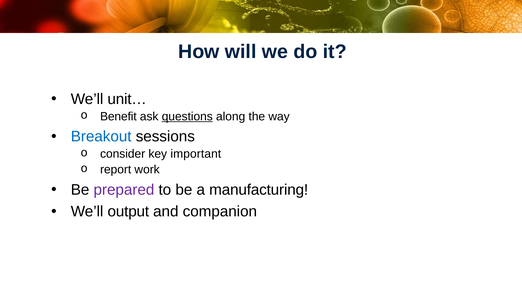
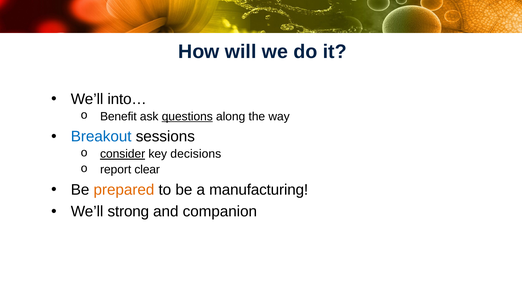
unit…: unit… -> into…
consider underline: none -> present
important: important -> decisions
work: work -> clear
prepared colour: purple -> orange
output: output -> strong
